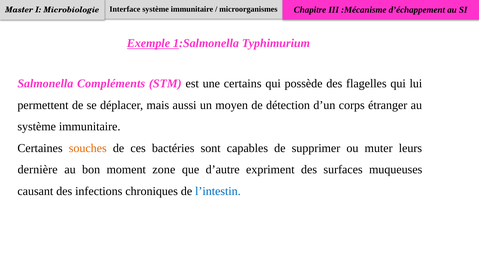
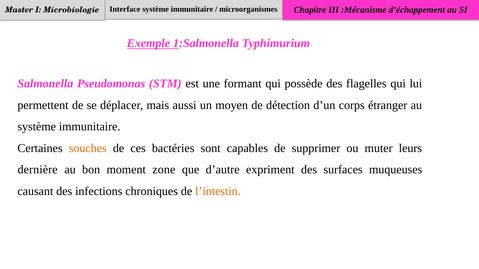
Compléments: Compléments -> Pseudomonas
certains: certains -> formant
l’intestin colour: blue -> orange
